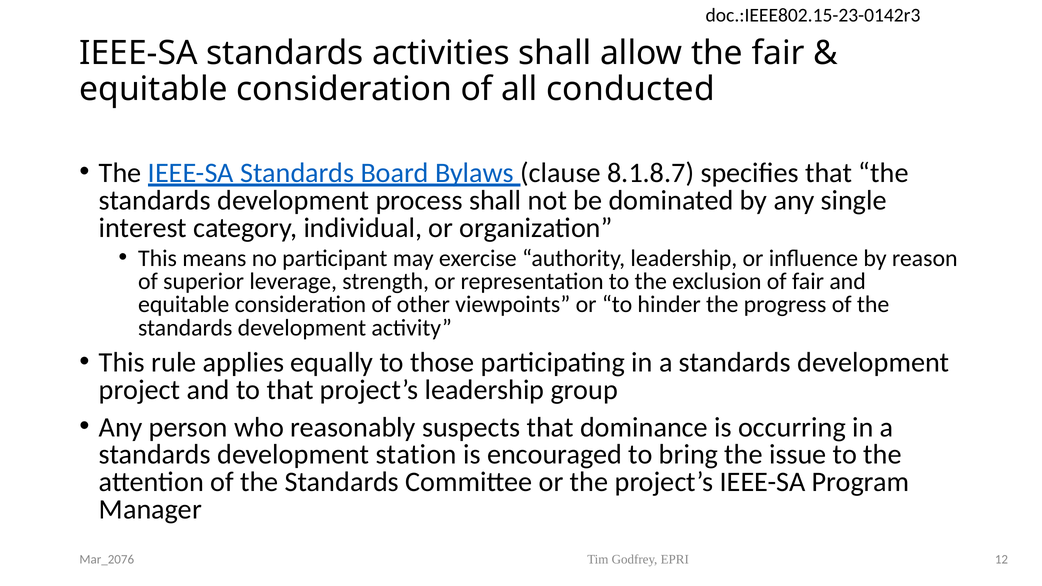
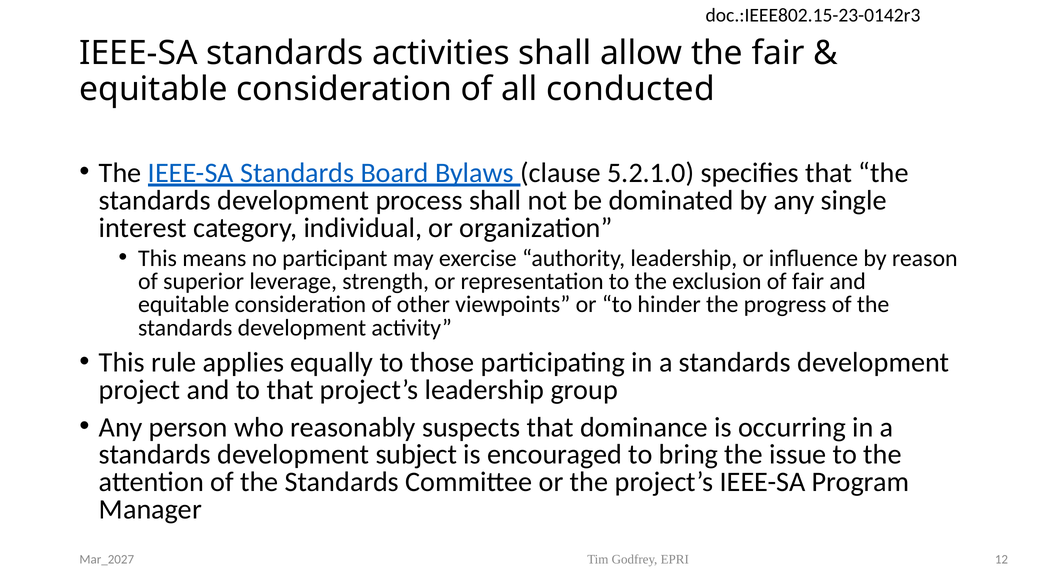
8.1.8.7: 8.1.8.7 -> 5.2.1.0
station: station -> subject
Mar_2076: Mar_2076 -> Mar_2027
